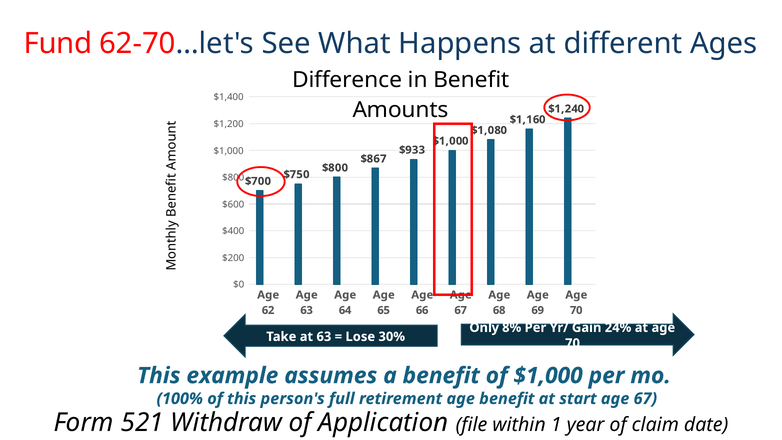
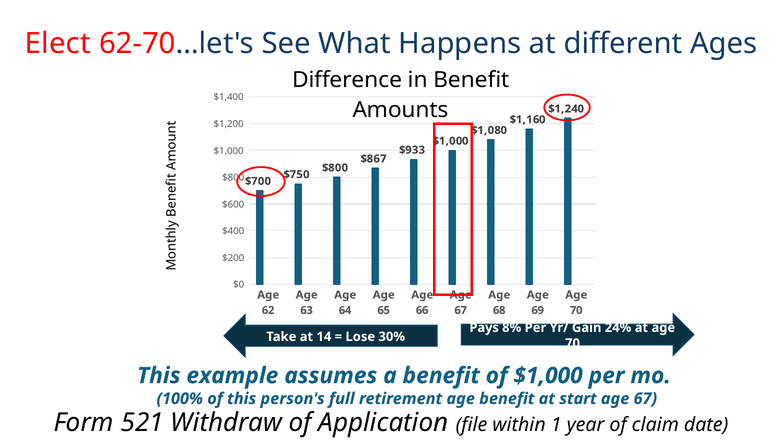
Fund: Fund -> Elect
Only: Only -> Pays
at 63: 63 -> 14
